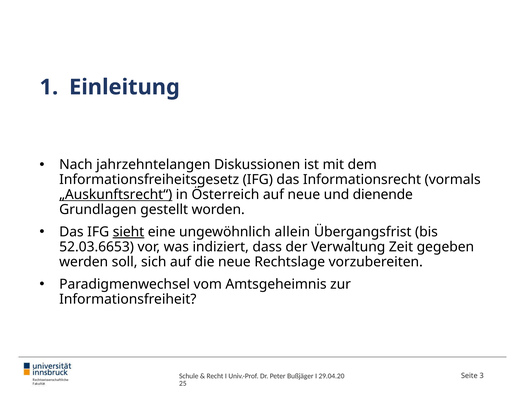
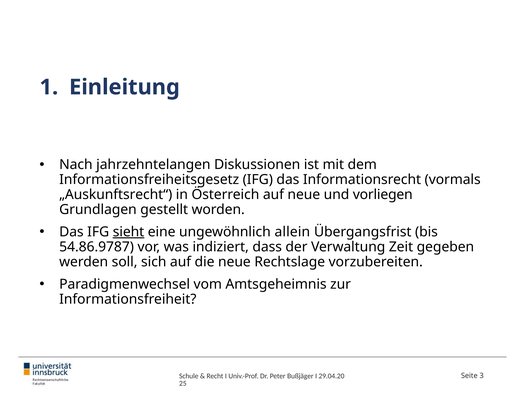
„Auskunftsrecht“ underline: present -> none
dienende: dienende -> vorliegen
52.03.6653: 52.03.6653 -> 54.86.9787
